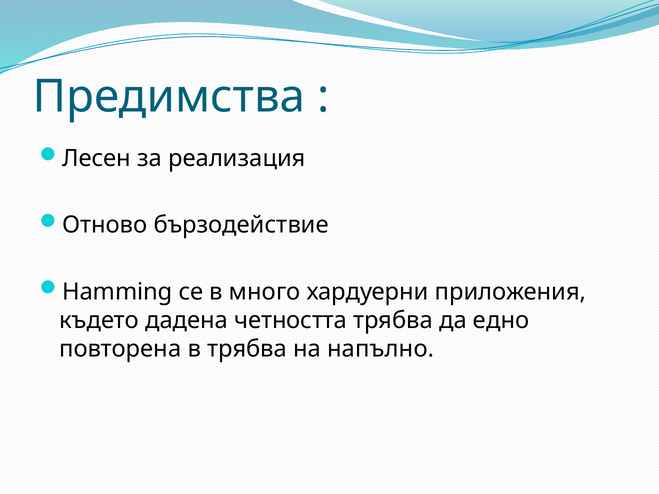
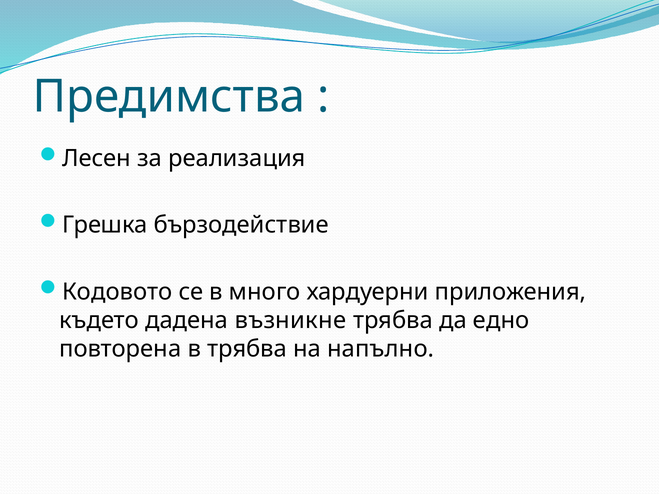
Отново: Отново -> Грешка
Hamming: Hamming -> Кодовото
четността: четността -> възникне
